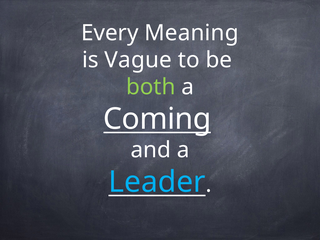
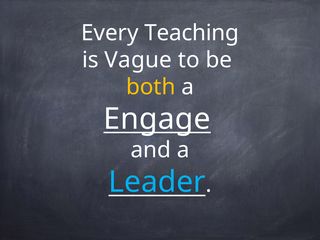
Meaning: Meaning -> Teaching
both colour: light green -> yellow
Coming: Coming -> Engage
